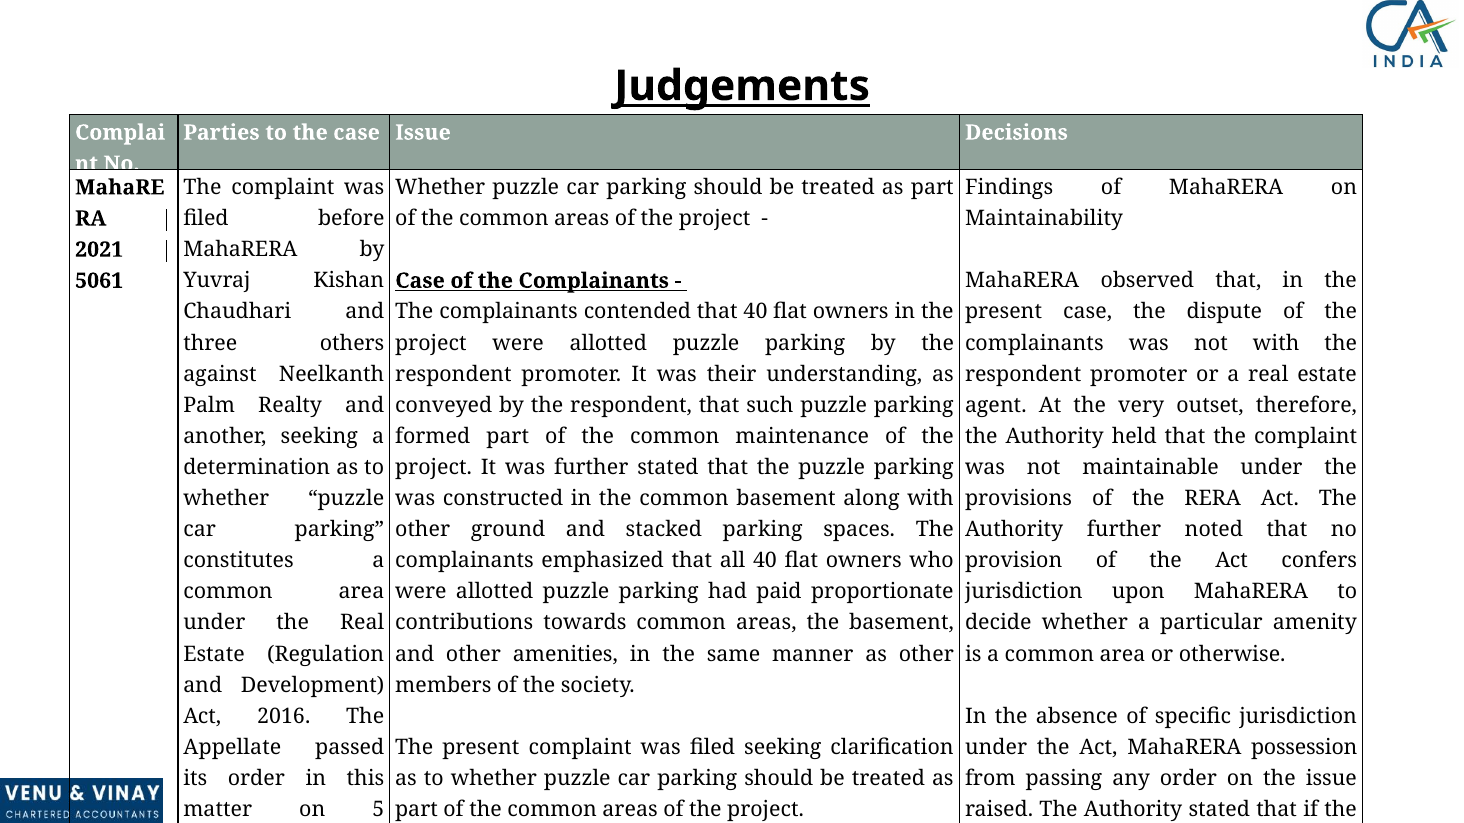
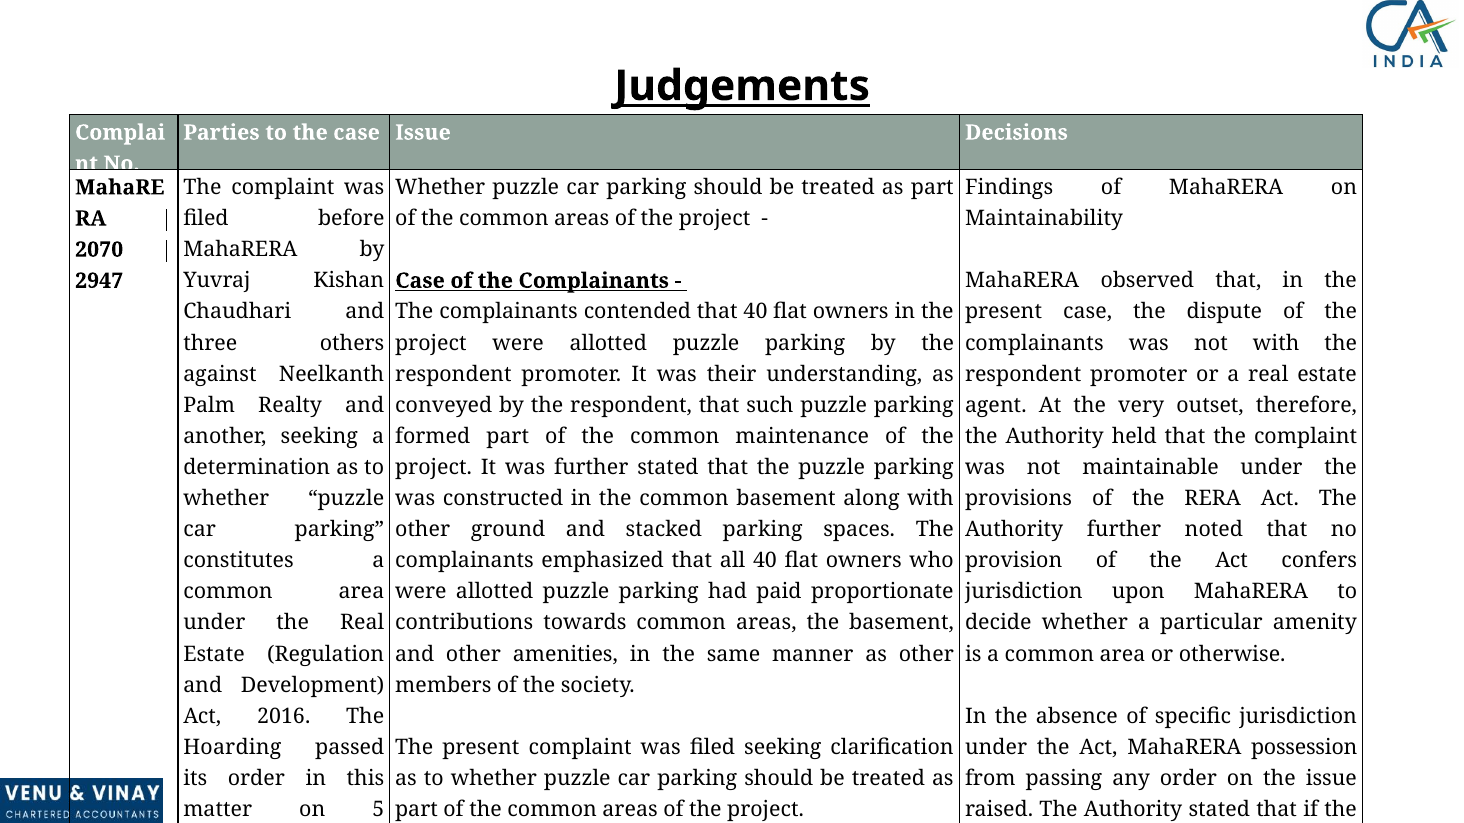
2021: 2021 -> 2070
5061: 5061 -> 2947
Appellate: Appellate -> Hoarding
